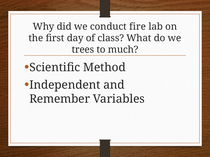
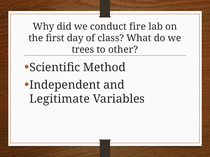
much: much -> other
Remember: Remember -> Legitimate
